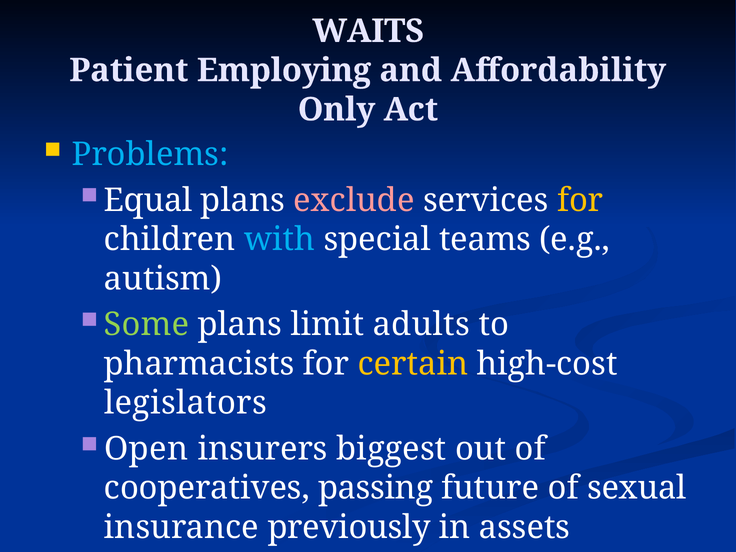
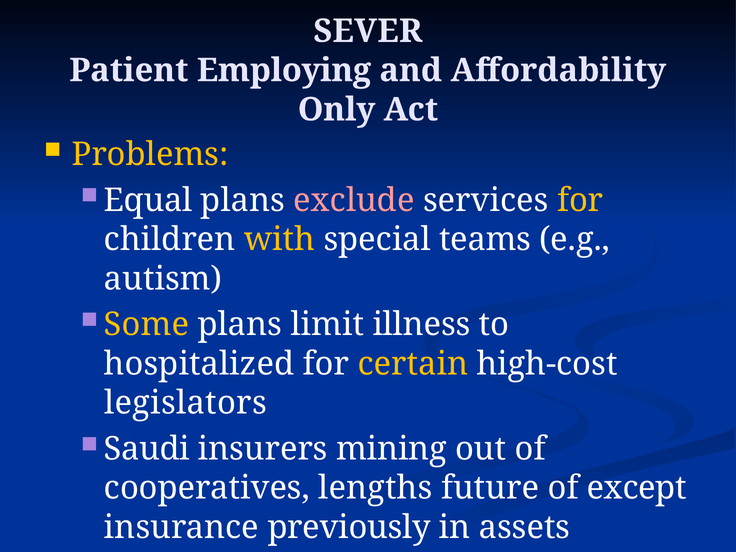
WAITS: WAITS -> SEVER
Problems colour: light blue -> yellow
with colour: light blue -> yellow
Some colour: light green -> yellow
adults: adults -> illness
pharmacists: pharmacists -> hospitalized
Open: Open -> Saudi
biggest: biggest -> mining
passing: passing -> lengths
sexual: sexual -> except
